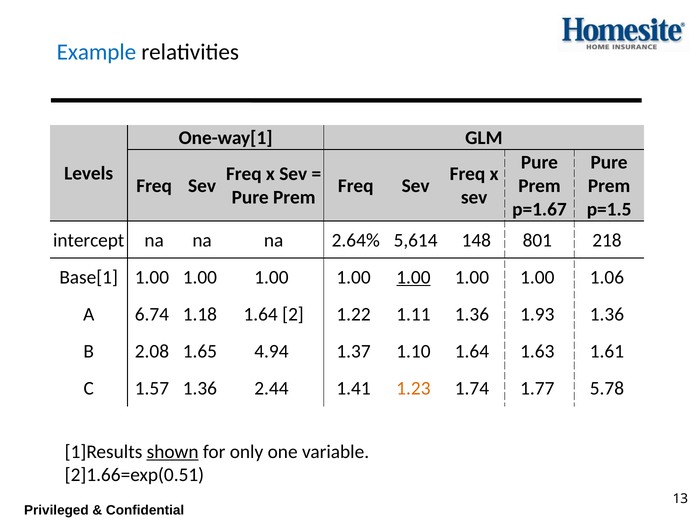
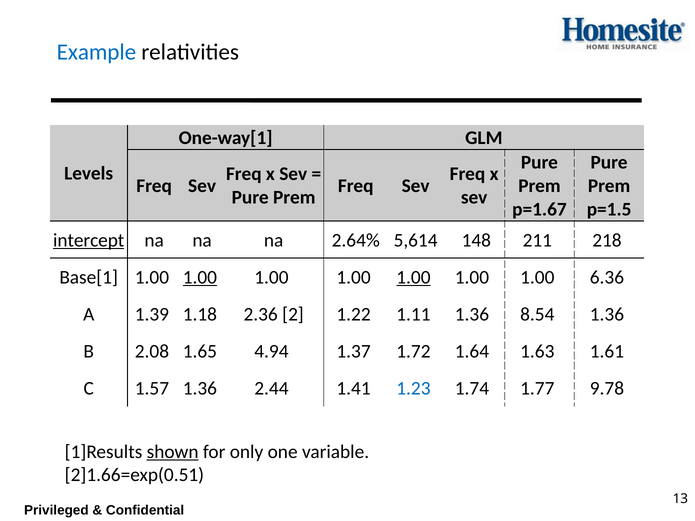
intercept underline: none -> present
801: 801 -> 211
1.00 at (200, 277) underline: none -> present
1.06: 1.06 -> 6.36
6.74: 6.74 -> 1.39
1.18 1.64: 1.64 -> 2.36
1.93: 1.93 -> 8.54
1.10: 1.10 -> 1.72
1.23 colour: orange -> blue
5.78: 5.78 -> 9.78
